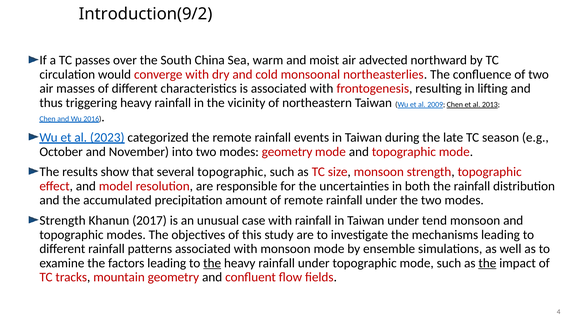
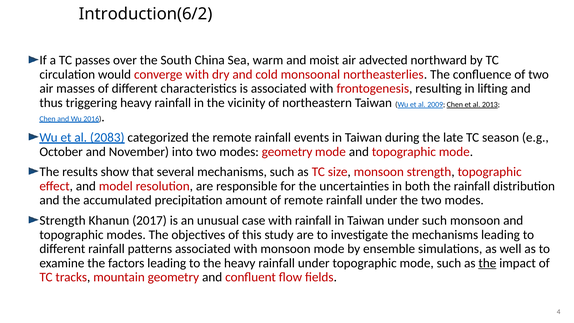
Introduction(9/2: Introduction(9/2 -> Introduction(6/2
2023: 2023 -> 2083
several topographic: topographic -> mechanisms
under tend: tend -> such
the at (212, 263) underline: present -> none
